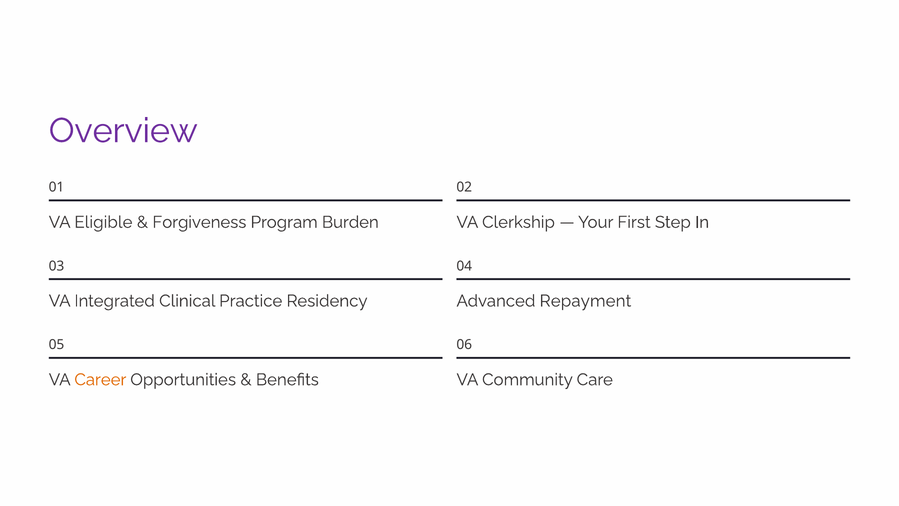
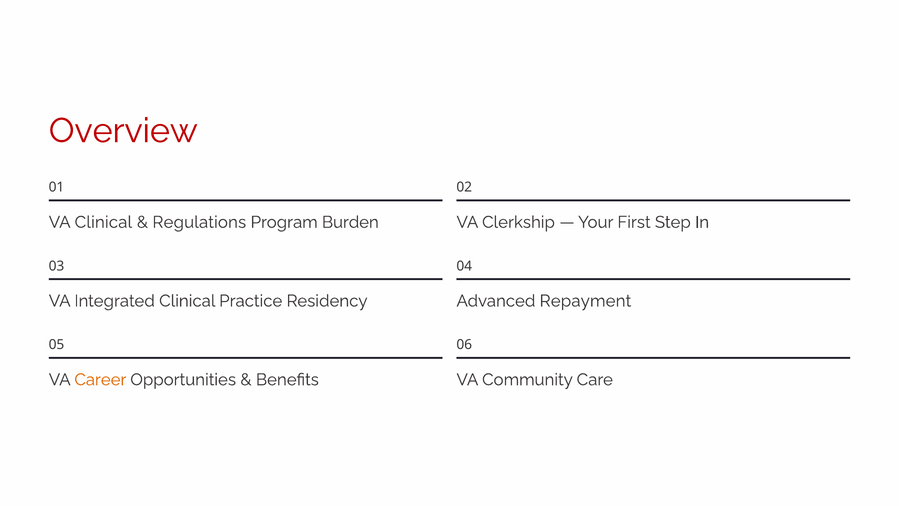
Overview colour: purple -> red
VA Eligible: Eligible -> Clinical
Forgiveness: Forgiveness -> Regulations
